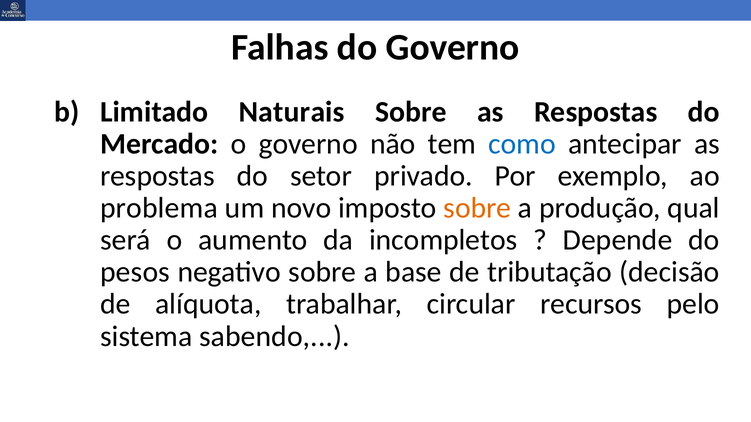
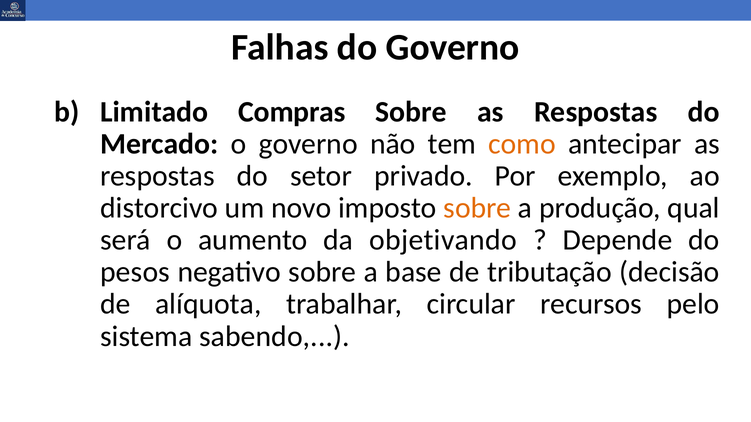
Naturais: Naturais -> Compras
como colour: blue -> orange
problema: problema -> distorcivo
incompletos: incompletos -> objetivando
